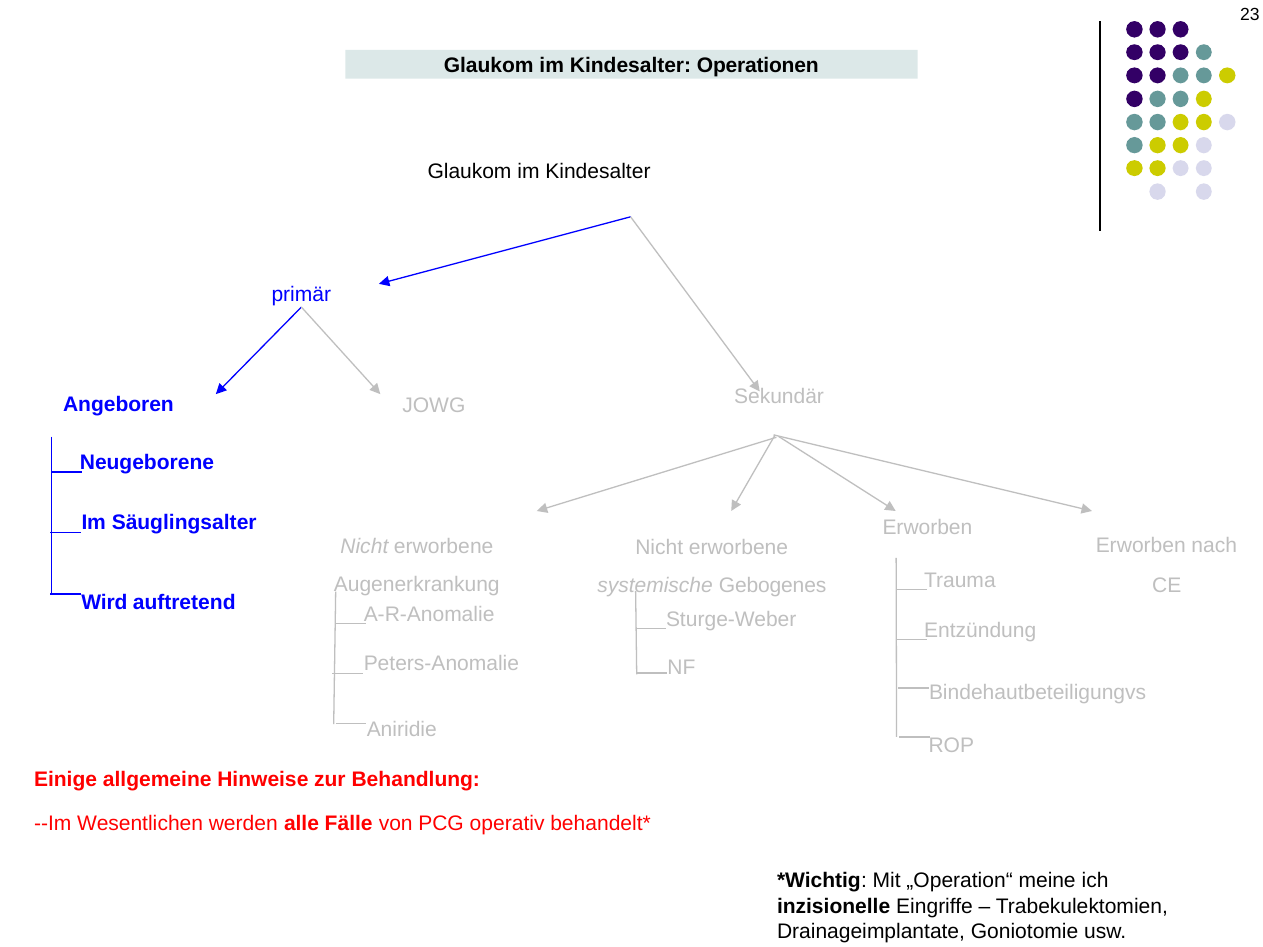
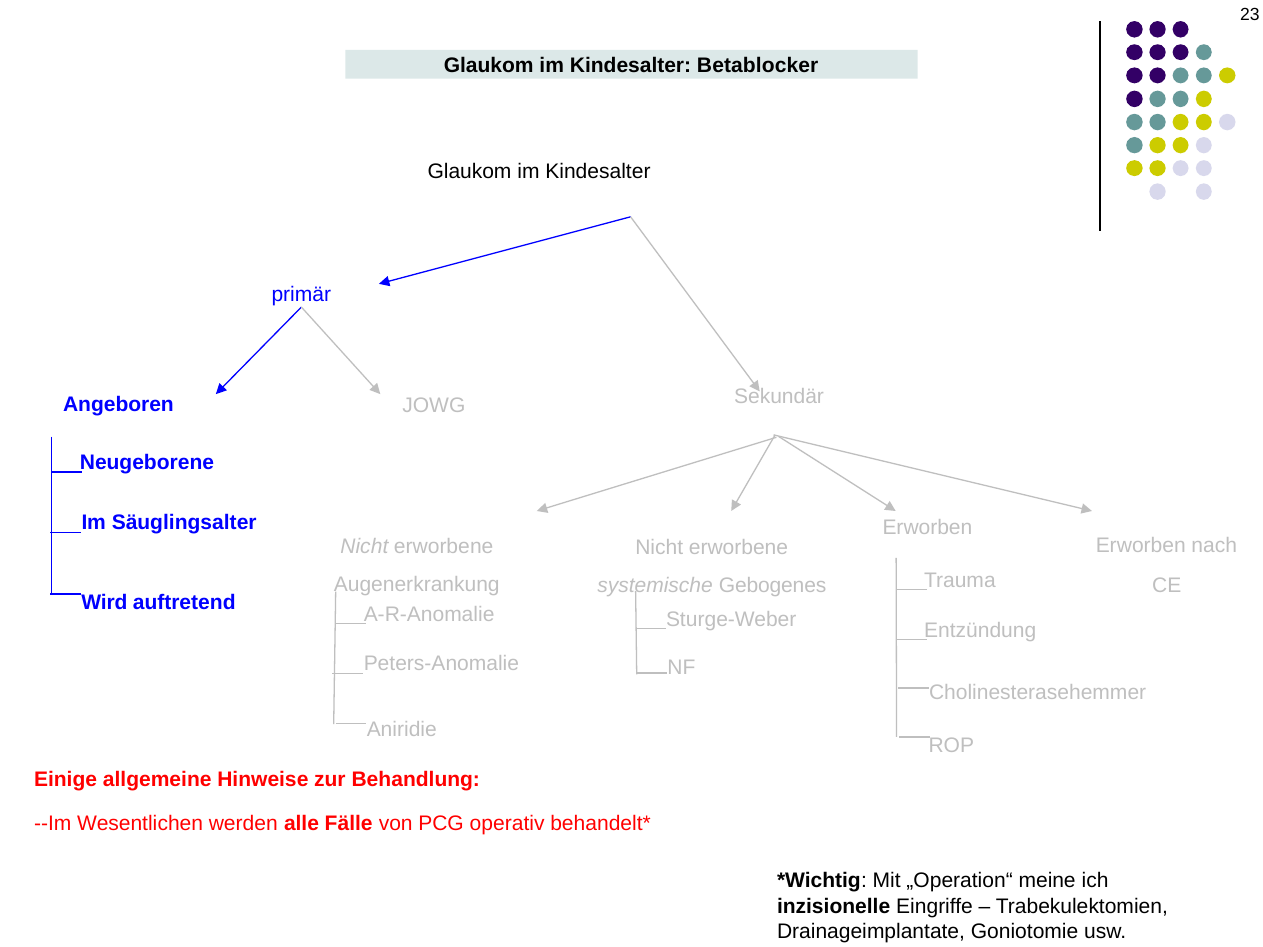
Operationen: Operationen -> Betablocker
Bindehautbeteiligungvs: Bindehautbeteiligungvs -> Cholinesterasehemmer
